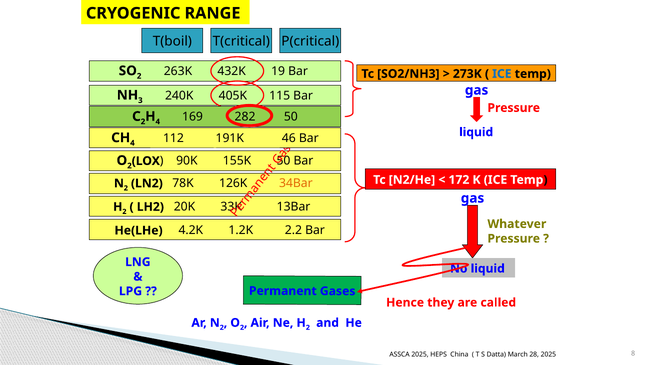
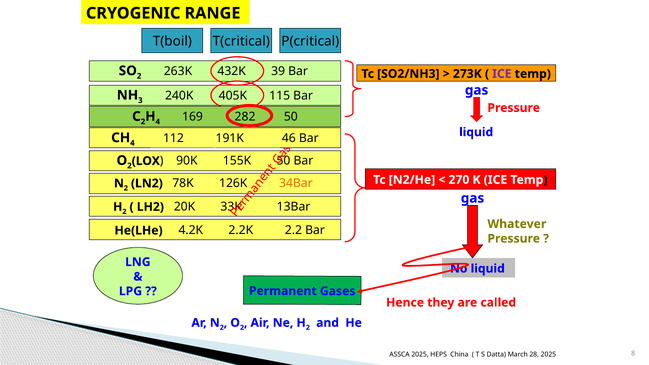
19: 19 -> 39
ICE at (502, 74) colour: blue -> purple
172: 172 -> 270
1.2K: 1.2K -> 2.2K
